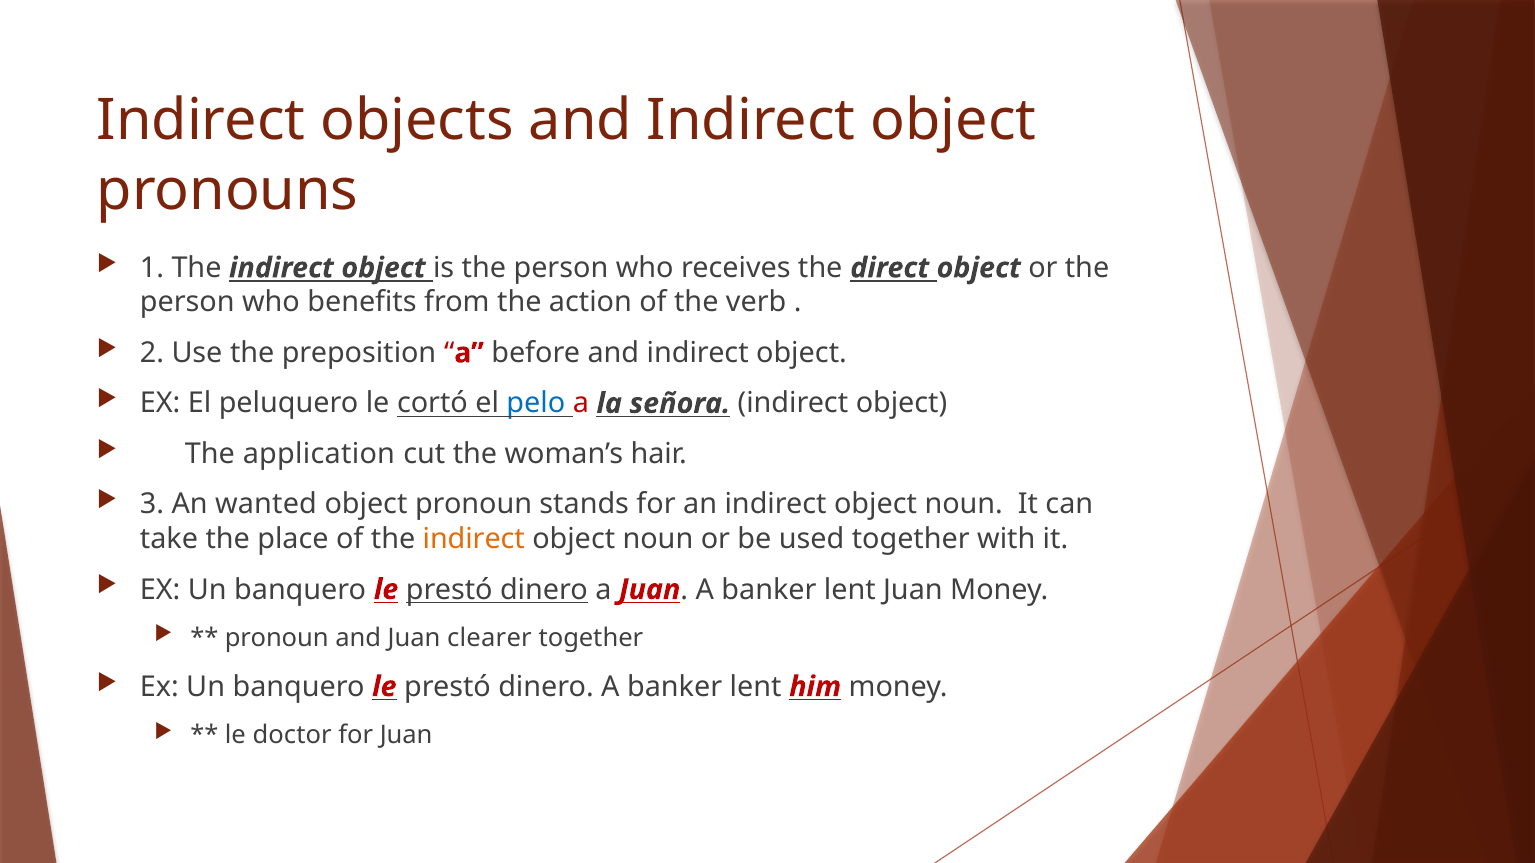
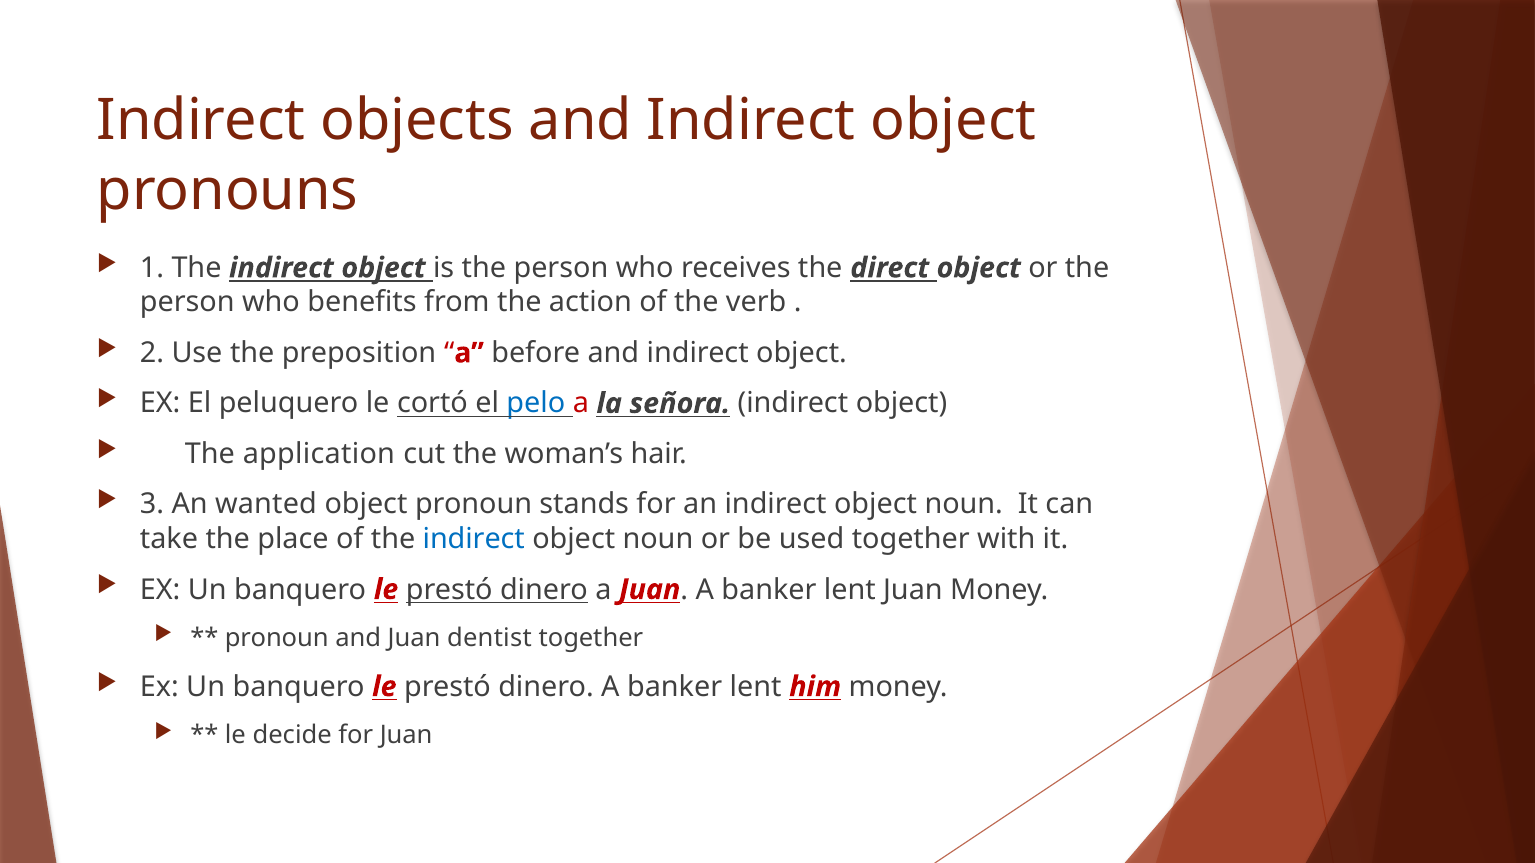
indirect at (474, 539) colour: orange -> blue
clearer: clearer -> dentist
doctor: doctor -> decide
